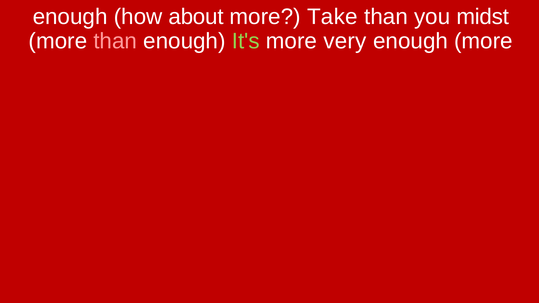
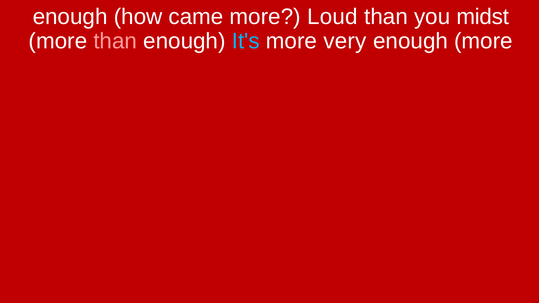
about: about -> came
Take: Take -> Loud
It's colour: light green -> light blue
